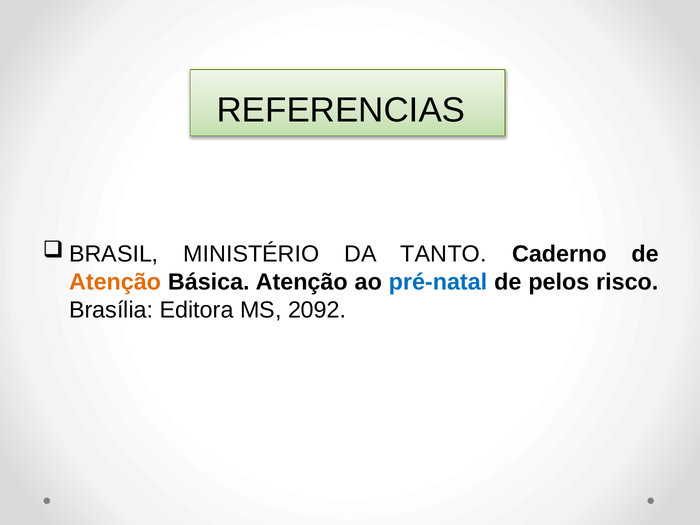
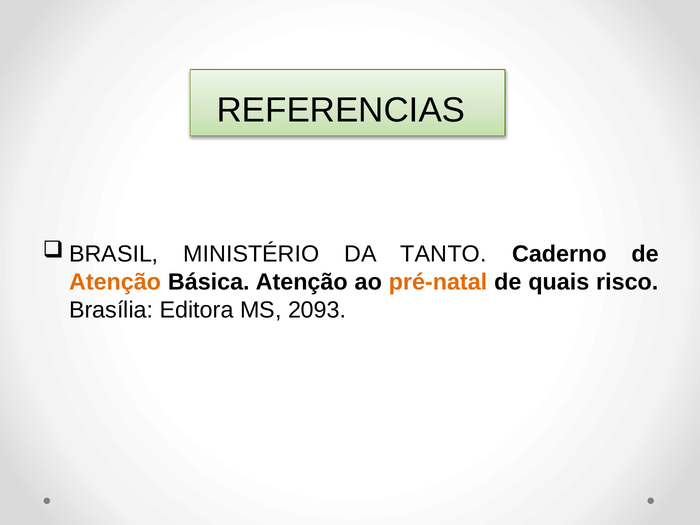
pré-natal colour: blue -> orange
pelos: pelos -> quais
2092: 2092 -> 2093
